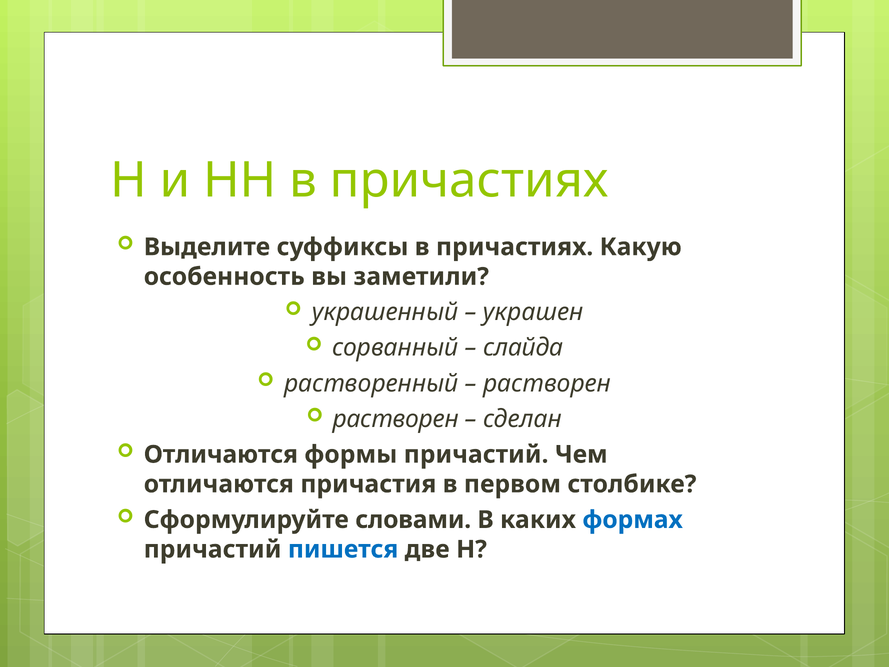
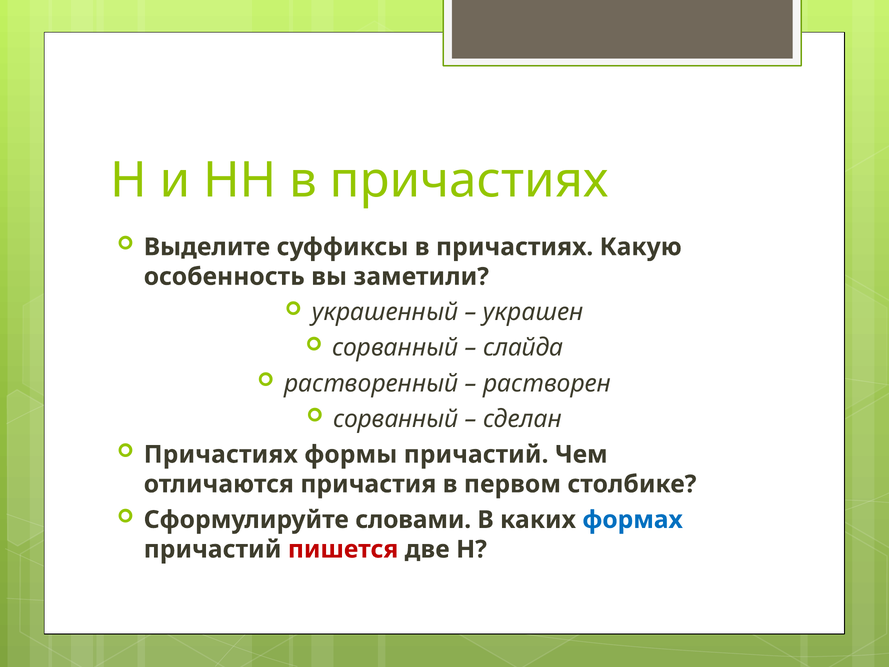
растворен at (396, 419): растворен -> сорванный
Отличаются at (221, 454): Отличаются -> Причастиях
пишется colour: blue -> red
